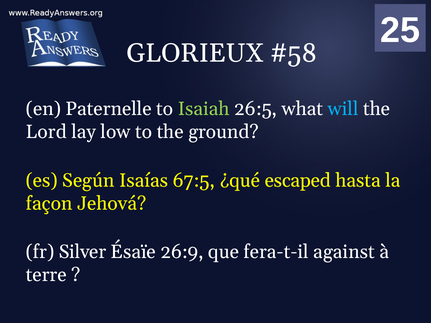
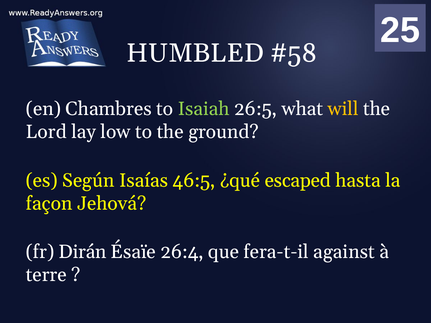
GLORIEUX: GLORIEUX -> HUMBLED
Paternelle: Paternelle -> Chambres
will colour: light blue -> yellow
67:5: 67:5 -> 46:5
Silver: Silver -> Dirán
26:9: 26:9 -> 26:4
